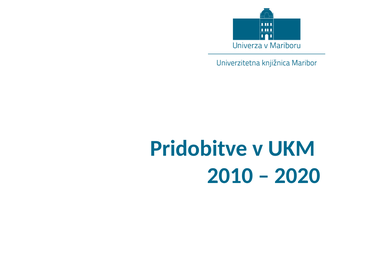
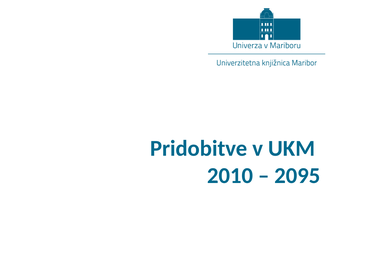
2020: 2020 -> 2095
